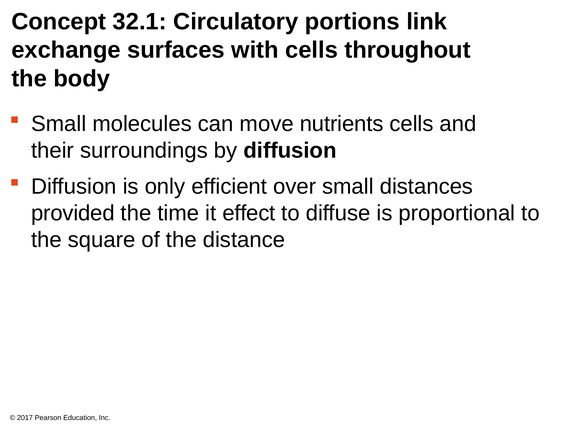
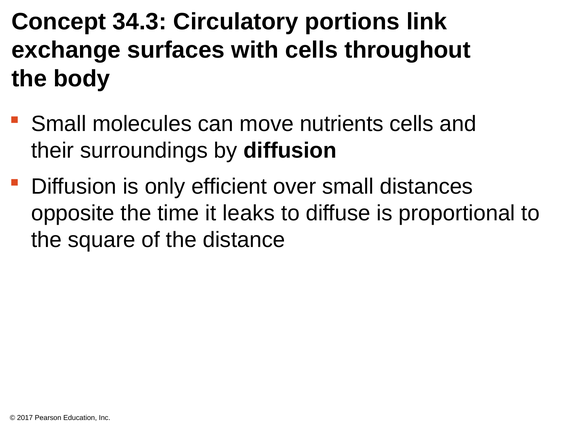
32.1: 32.1 -> 34.3
provided: provided -> opposite
effect: effect -> leaks
